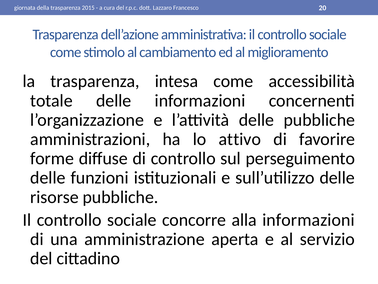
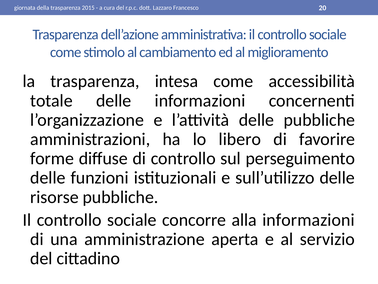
attivo: attivo -> libero
